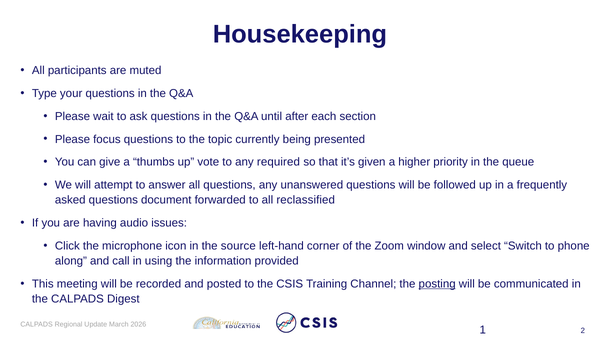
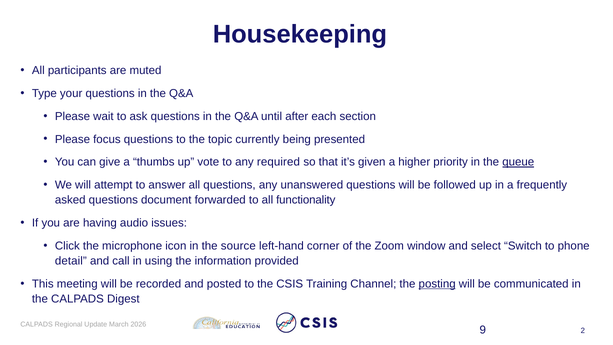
queue underline: none -> present
reclassified: reclassified -> functionality
along: along -> detail
1: 1 -> 9
